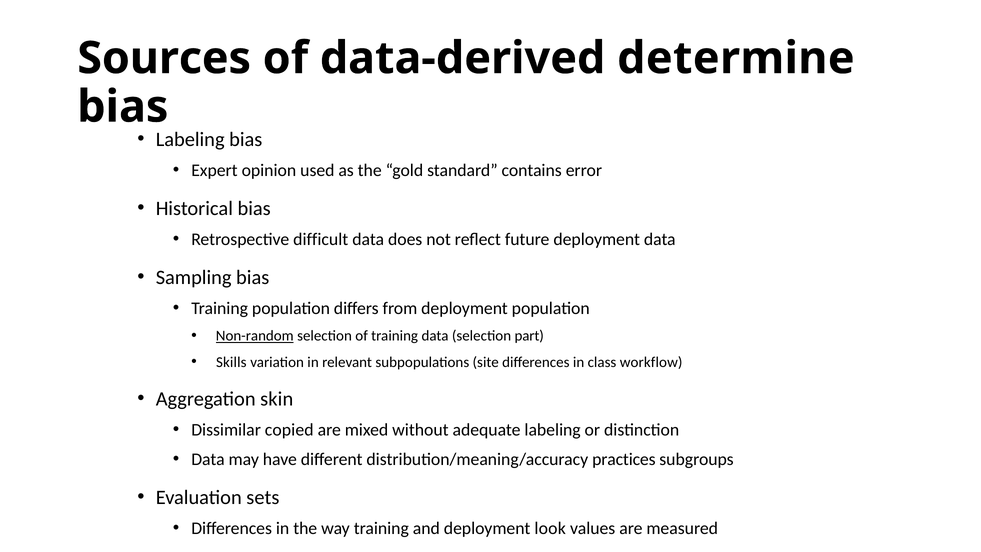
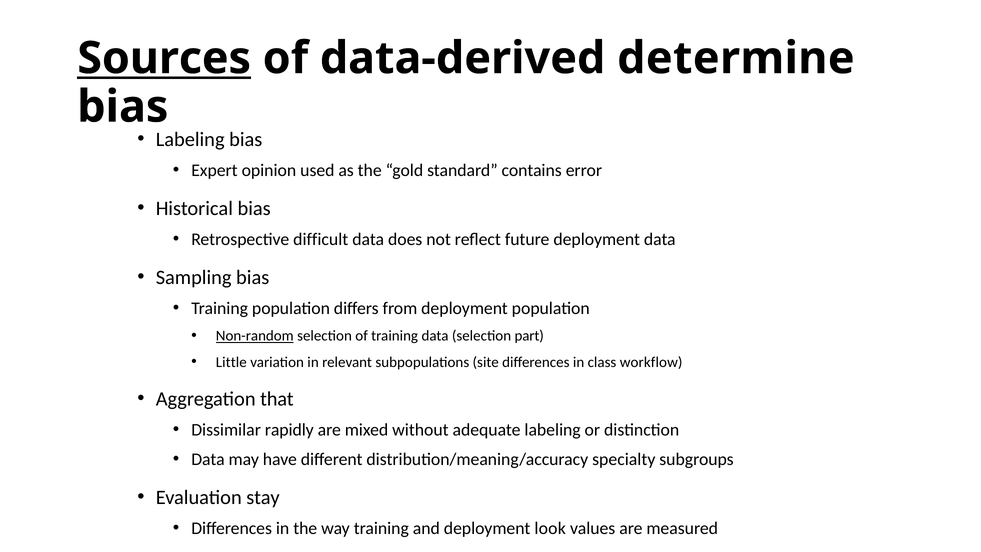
Sources underline: none -> present
Skills: Skills -> Little
skin: skin -> that
copied: copied -> rapidly
practices: practices -> specialty
sets: sets -> stay
